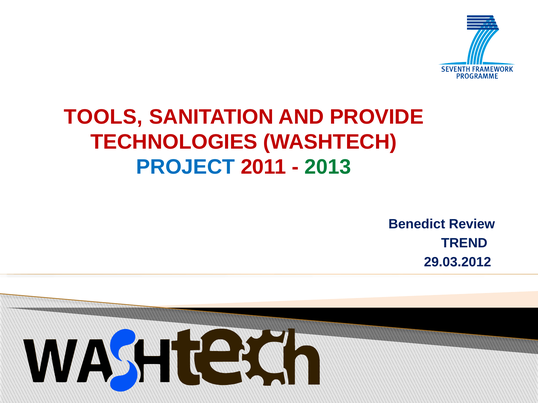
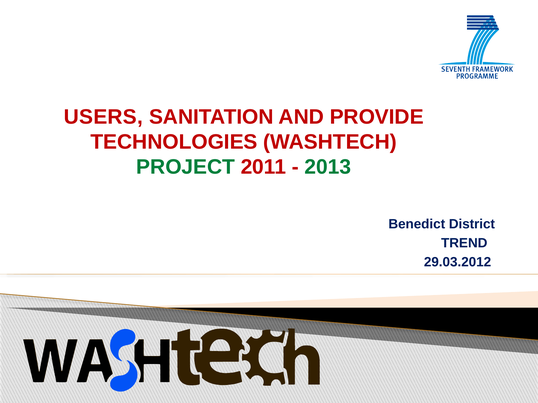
TOOLS: TOOLS -> USERS
PROJECT colour: blue -> green
Review: Review -> District
